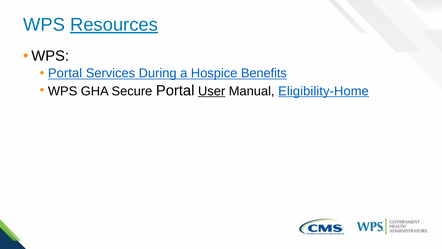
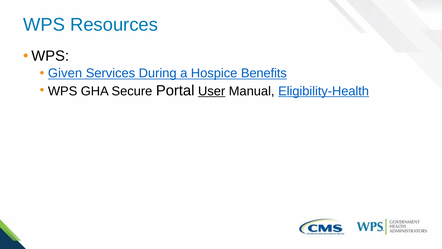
Resources underline: present -> none
Portal at (65, 73): Portal -> Given
Eligibility-Home: Eligibility-Home -> Eligibility-Health
